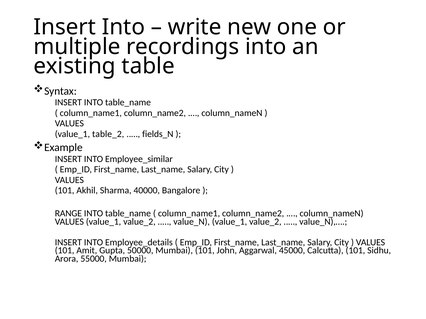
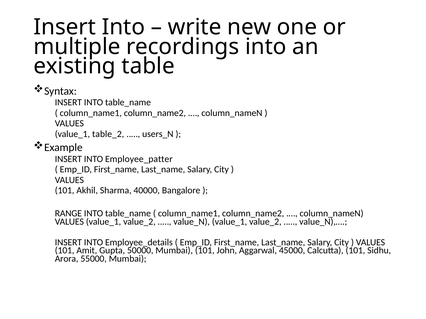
fields_N: fields_N -> users_N
Employee_similar: Employee_similar -> Employee_patter
